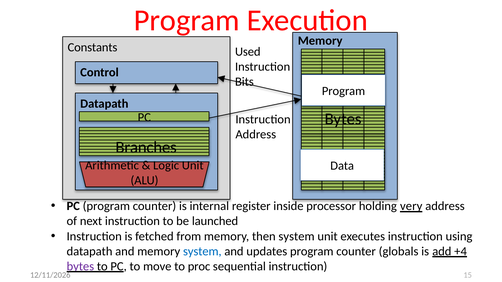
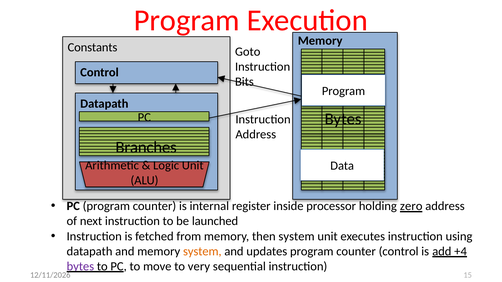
Used: Used -> Goto
very: very -> zero
system at (202, 252) colour: blue -> orange
counter globals: globals -> control
proc: proc -> very
